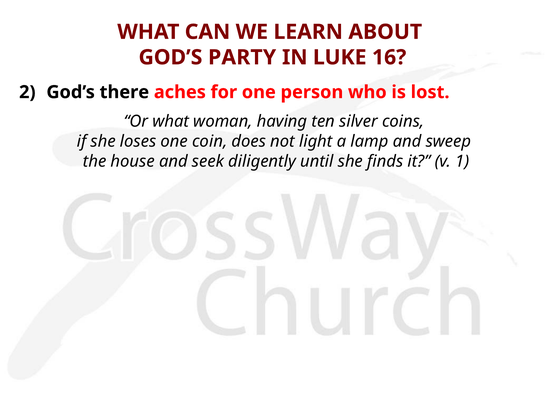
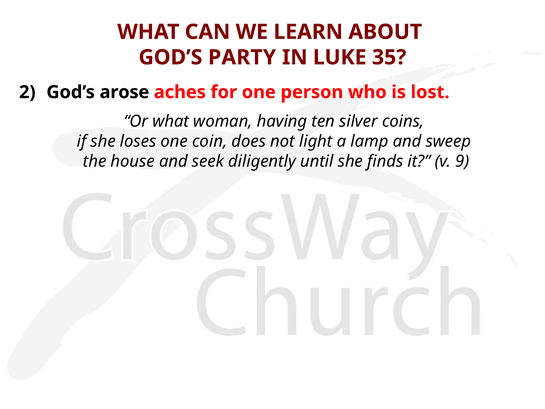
16: 16 -> 35
there: there -> arose
1: 1 -> 9
